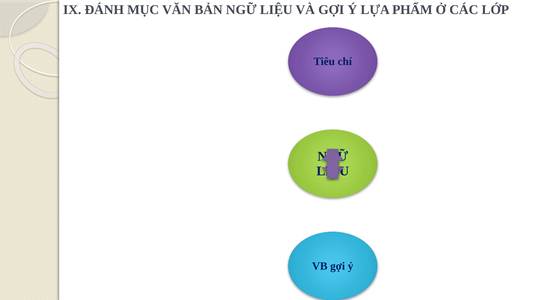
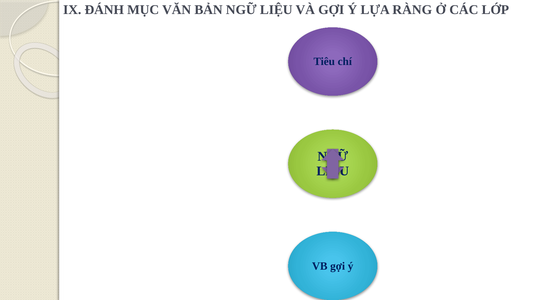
PHẨM: PHẨM -> RÀNG
